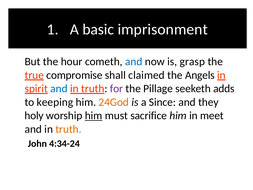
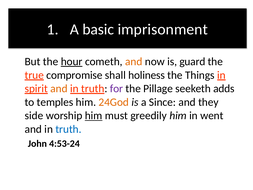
hour underline: none -> present
and at (134, 62) colour: blue -> orange
grasp: grasp -> guard
claimed: claimed -> holiness
Angels: Angels -> Things
and at (59, 89) colour: blue -> orange
keeping: keeping -> temples
holy: holy -> side
sacrifice: sacrifice -> greedily
meet: meet -> went
truth at (68, 129) colour: orange -> blue
4:34-24: 4:34-24 -> 4:53-24
